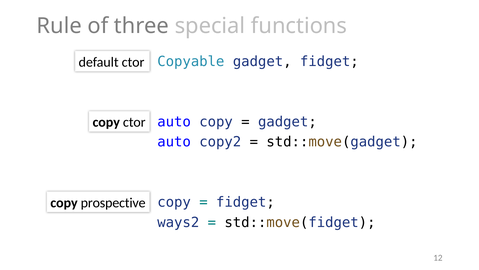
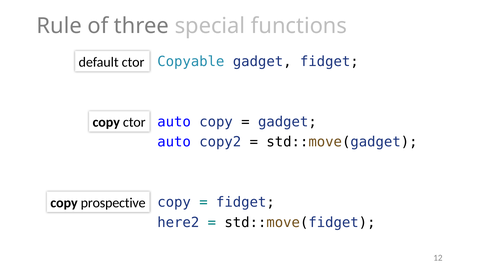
ways2: ways2 -> here2
